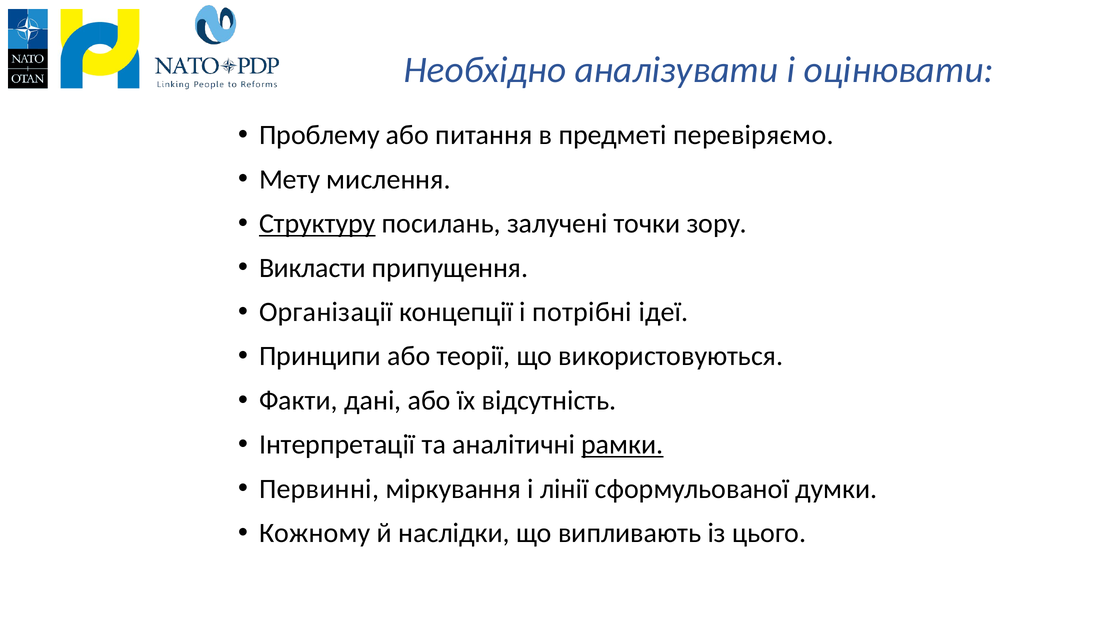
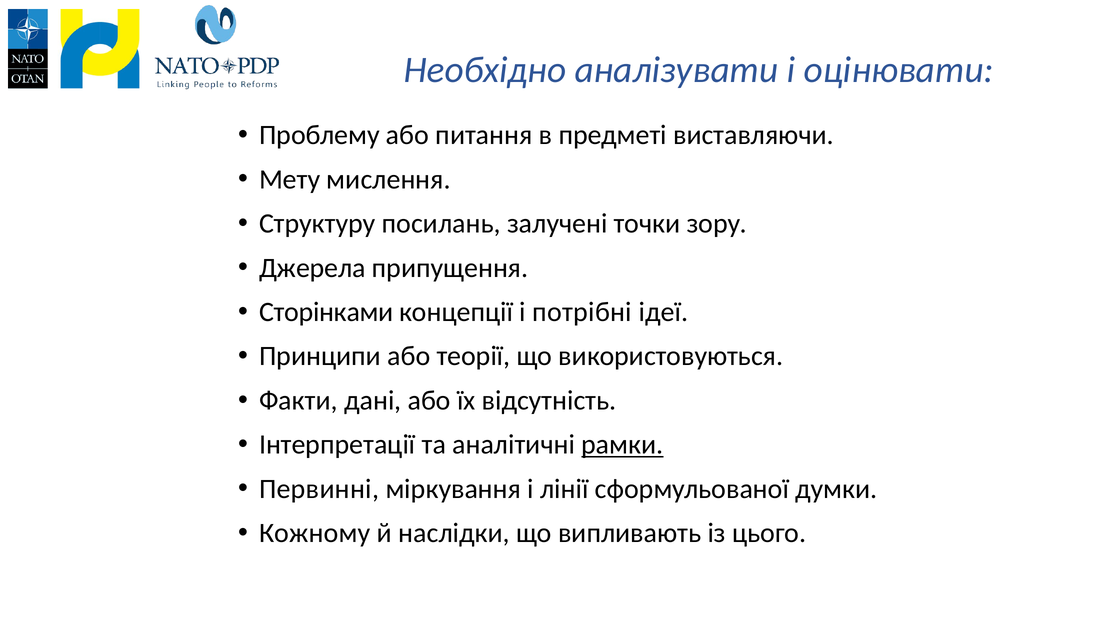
перевіряємо: перевіряємо -> виставляючи
Структуру underline: present -> none
Викласти: Викласти -> Джерела
Організації: Організації -> Сторінками
